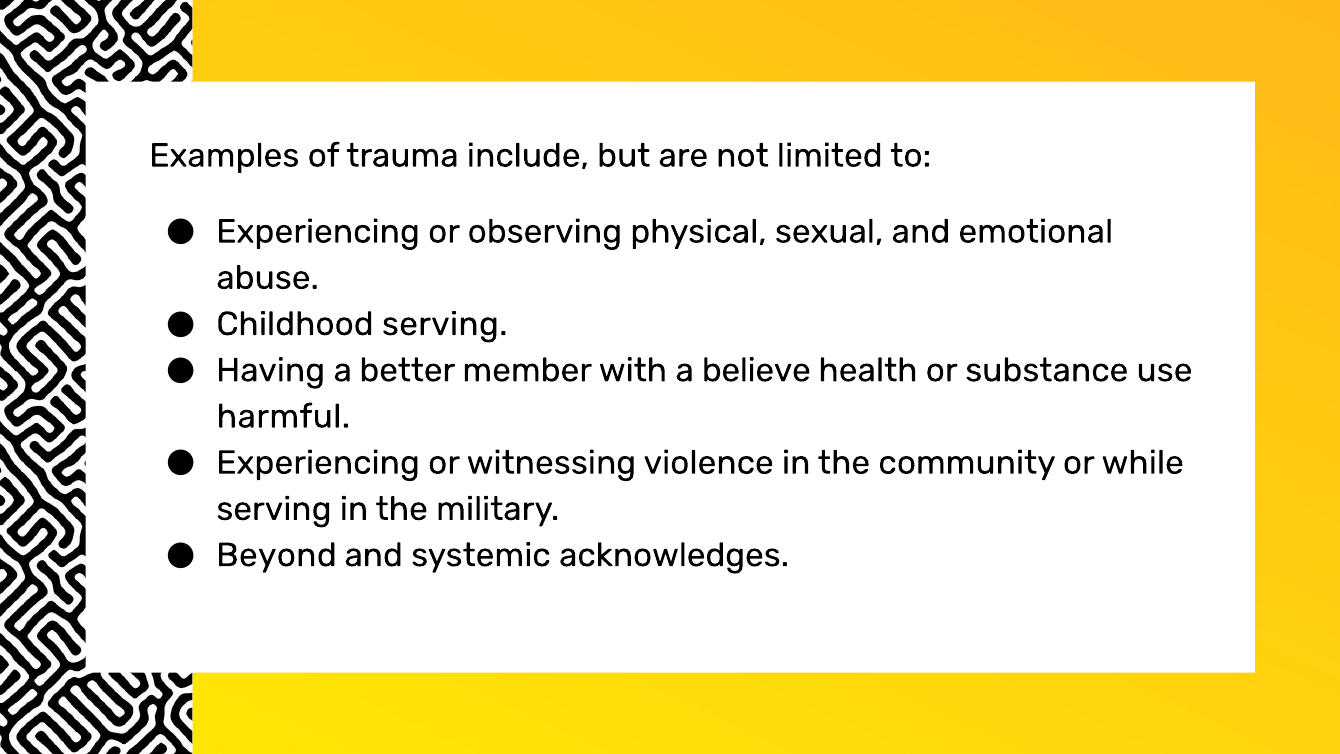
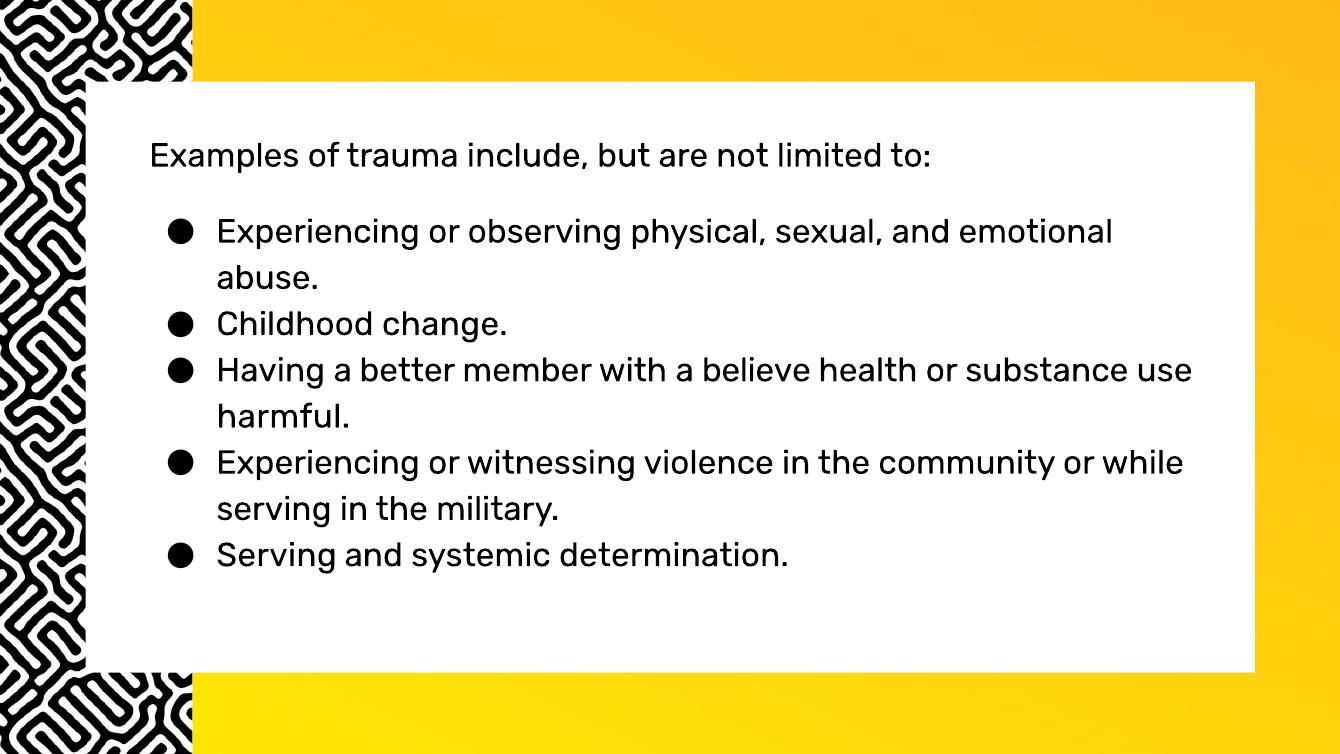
Childhood serving: serving -> change
Beyond at (277, 555): Beyond -> Serving
acknowledges: acknowledges -> determination
